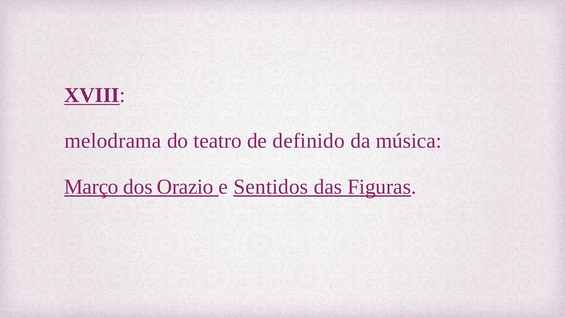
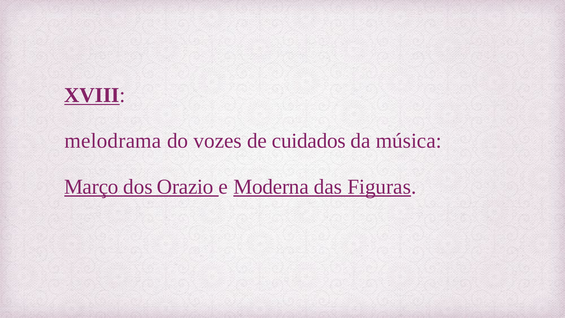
teatro: teatro -> vozes
definido: definido -> cuidados
Sentidos: Sentidos -> Moderna
